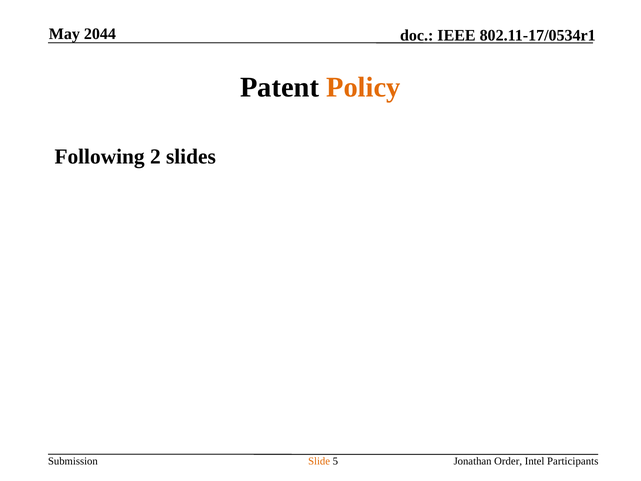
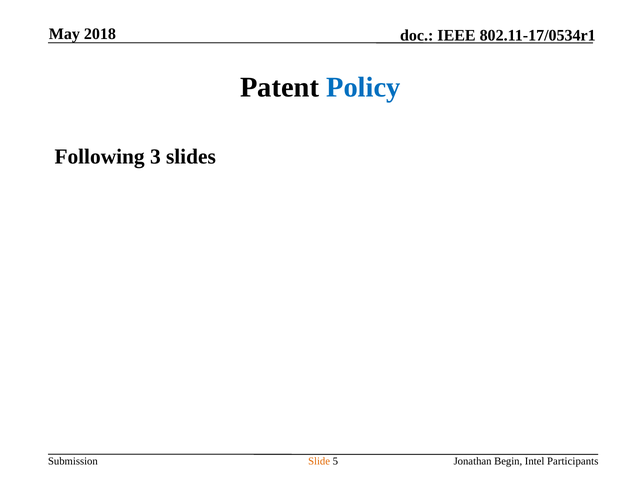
2044: 2044 -> 2018
Policy colour: orange -> blue
2: 2 -> 3
Order: Order -> Begin
